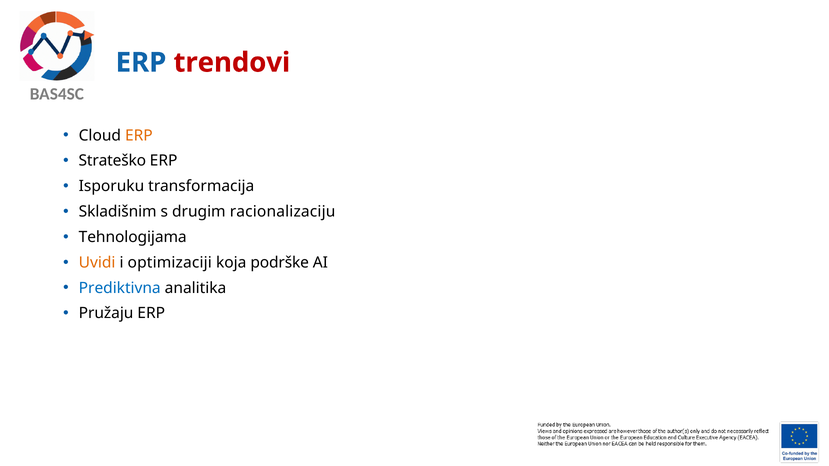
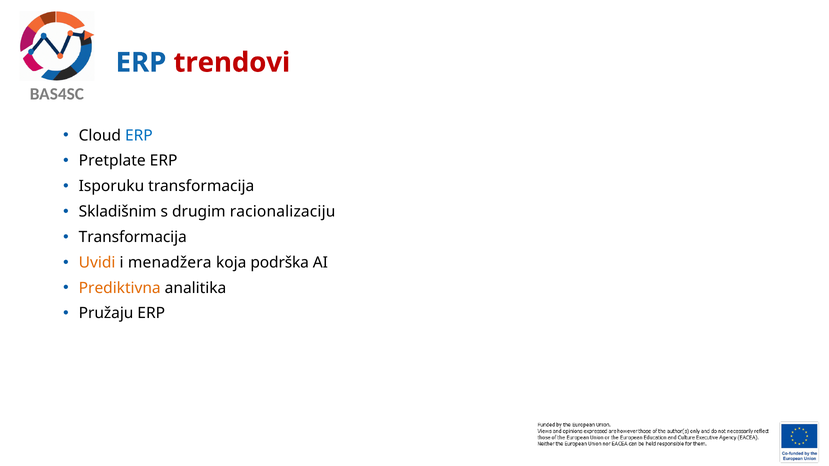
ERP at (139, 136) colour: orange -> blue
Strateško: Strateško -> Pretplate
Tehnologijama at (133, 237): Tehnologijama -> Transformacija
optimizaciji: optimizaciji -> menadžera
podrške: podrške -> podrška
Prediktivna colour: blue -> orange
